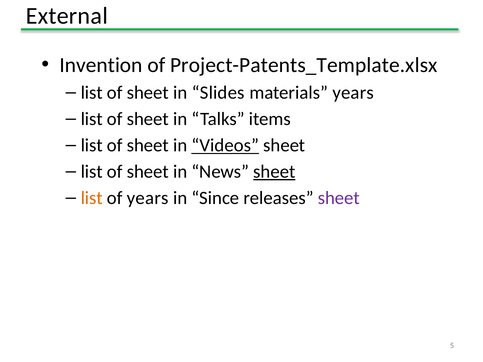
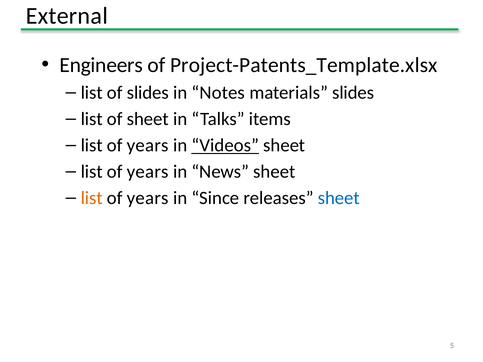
Invention: Invention -> Engineers
sheet at (148, 93): sheet -> slides
Slides: Slides -> Notes
materials years: years -> slides
sheet at (148, 145): sheet -> years
sheet at (148, 172): sheet -> years
sheet at (274, 172) underline: present -> none
sheet at (339, 198) colour: purple -> blue
